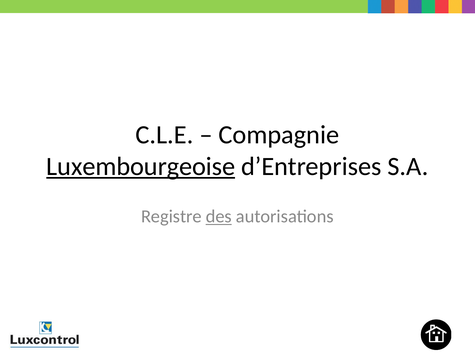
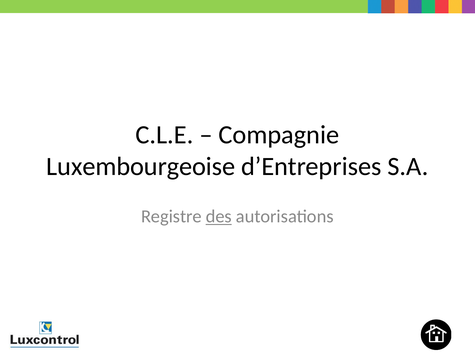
Luxembourgeoise underline: present -> none
